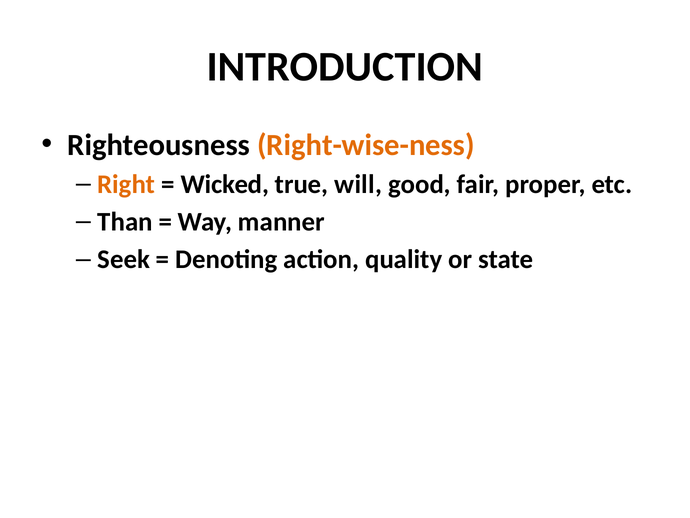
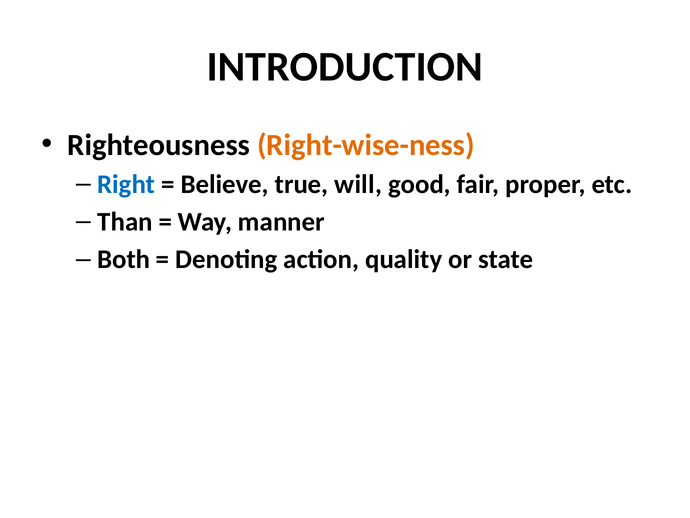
Right colour: orange -> blue
Wicked: Wicked -> Believe
Seek: Seek -> Both
